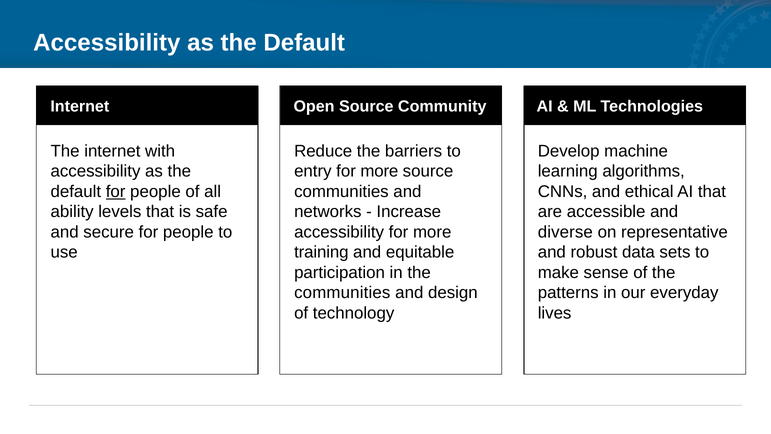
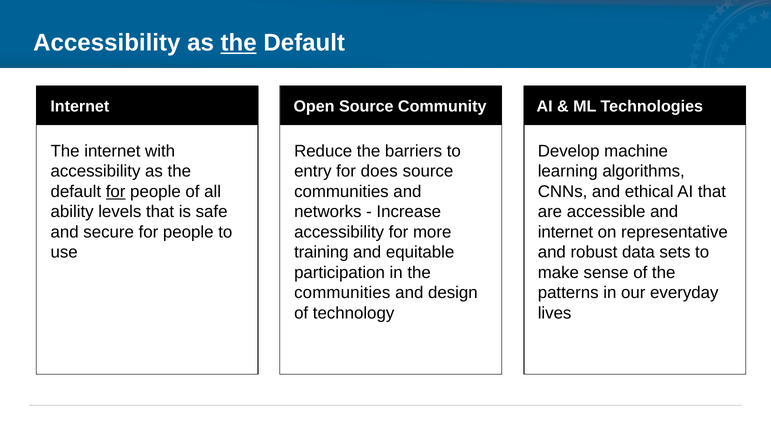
the at (239, 43) underline: none -> present
entry for more: more -> does
diverse at (565, 232): diverse -> internet
